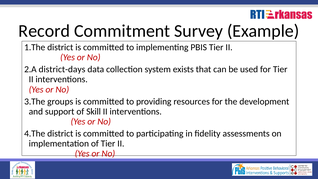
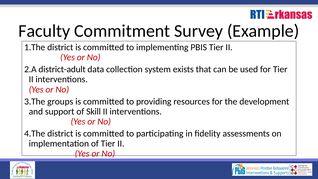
Record: Record -> Faculty
district-days: district-days -> district-adult
